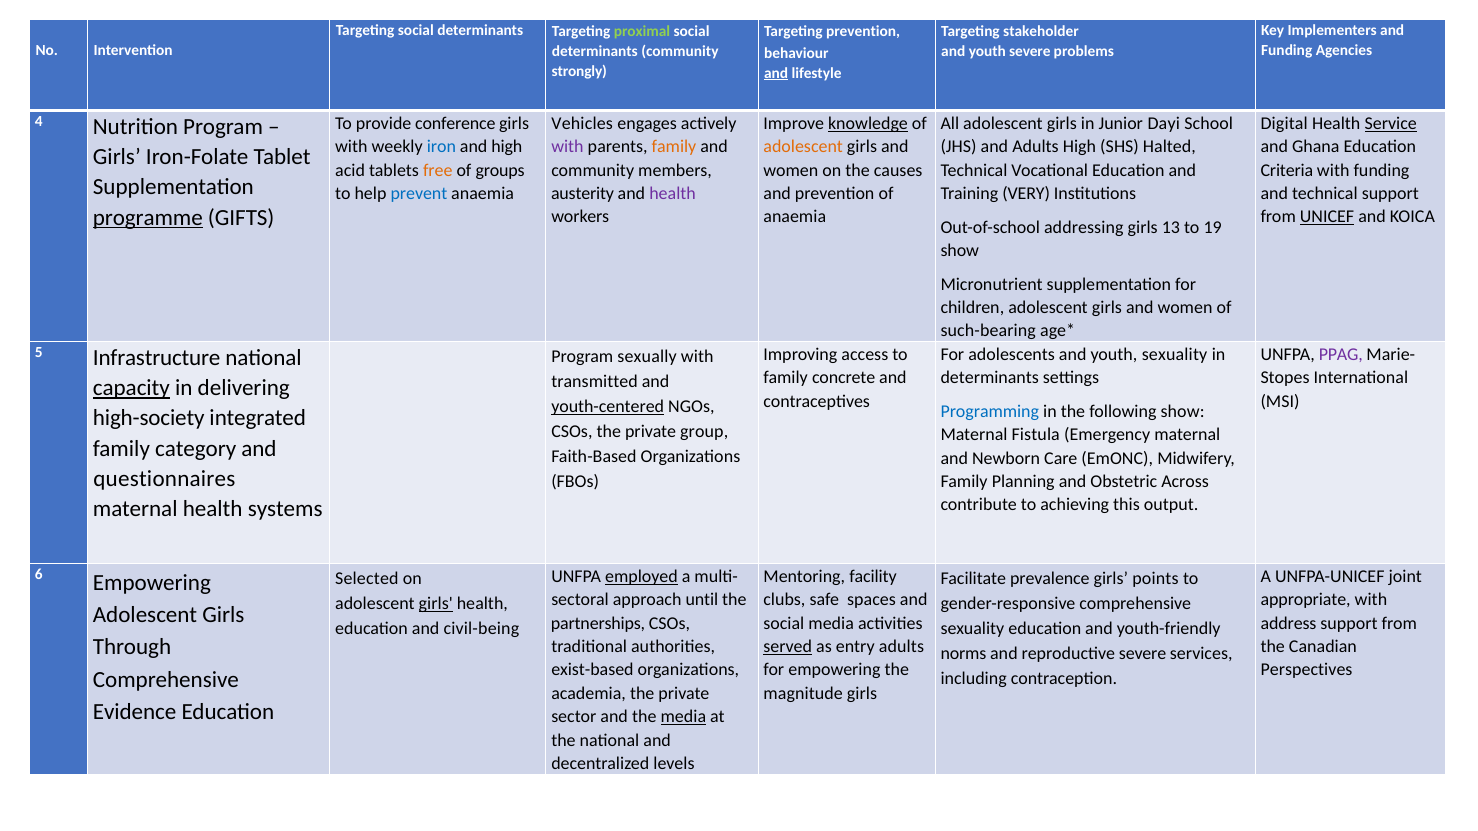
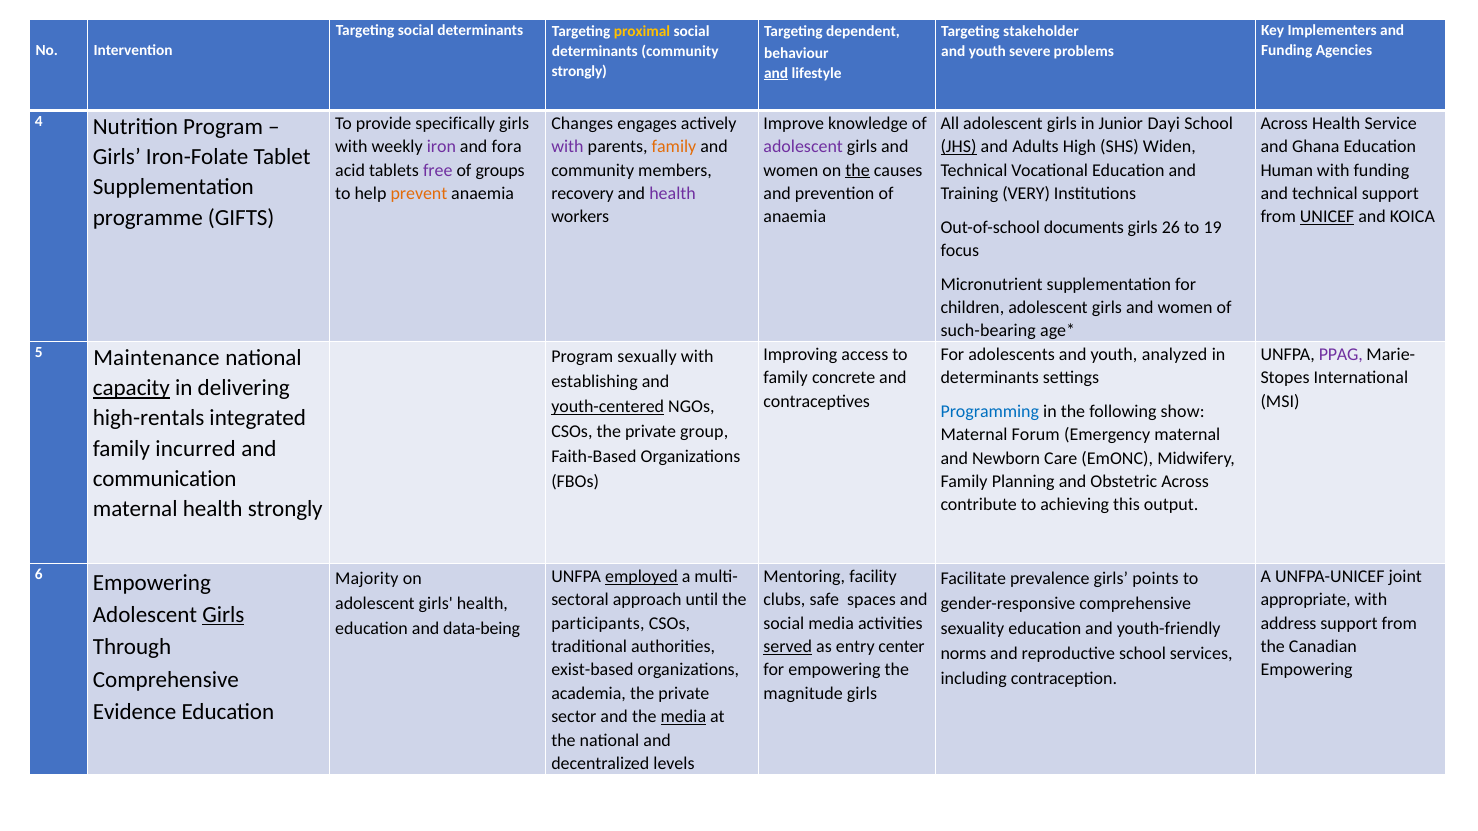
proximal colour: light green -> yellow
Targeting prevention: prevention -> dependent
conference: conference -> specifically
Vehicles: Vehicles -> Changes
knowledge underline: present -> none
Digital at (1284, 124): Digital -> Across
Service underline: present -> none
iron colour: blue -> purple
and high: high -> fora
adolescent at (803, 147) colour: orange -> purple
JHS underline: none -> present
Halted: Halted -> Widen
free colour: orange -> purple
the at (858, 170) underline: none -> present
Criteria: Criteria -> Human
prevent colour: blue -> orange
austerity: austerity -> recovery
programme underline: present -> none
addressing: addressing -> documents
girls 13: 13 -> 26
show at (960, 251): show -> focus
Infrastructure: Infrastructure -> Maintenance
youth sexuality: sexuality -> analyzed
transmitted: transmitted -> establishing
high-society: high-society -> high-rentals
Fistula: Fistula -> Forum
category: category -> incurred
questionnaires: questionnaires -> communication
health systems: systems -> strongly
Selected: Selected -> Majority
girls at (436, 604) underline: present -> none
Girls at (223, 615) underline: none -> present
partnerships: partnerships -> participants
civil-being: civil-being -> data-being
entry adults: adults -> center
reproductive severe: severe -> school
Perspectives at (1307, 670): Perspectives -> Empowering
